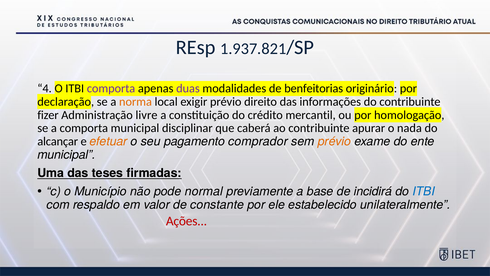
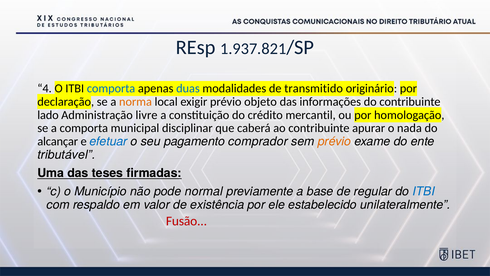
comporta at (111, 88) colour: purple -> blue
duas colour: purple -> blue
benfeitorias: benfeitorias -> transmitido
direito: direito -> objeto
fizer: fizer -> lado
efetuar colour: orange -> blue
municipal at (66, 155): municipal -> tributável
incidirá: incidirá -> regular
constante: constante -> existência
Ações: Ações -> Fusão
